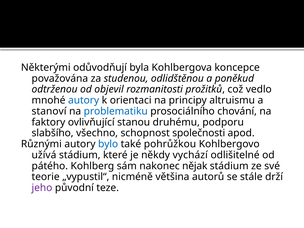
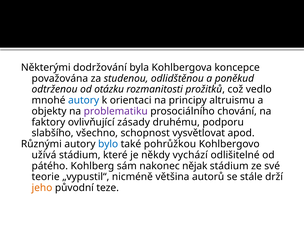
odůvodňují: odůvodňují -> dodržování
objevil: objevil -> otázku
stanoví: stanoví -> objekty
problematiku colour: blue -> purple
stanou: stanou -> zásady
společnosti: společnosti -> vysvětlovat
jeho colour: purple -> orange
